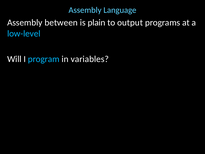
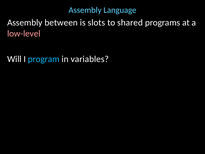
plain: plain -> slots
output: output -> shared
low-level colour: light blue -> pink
